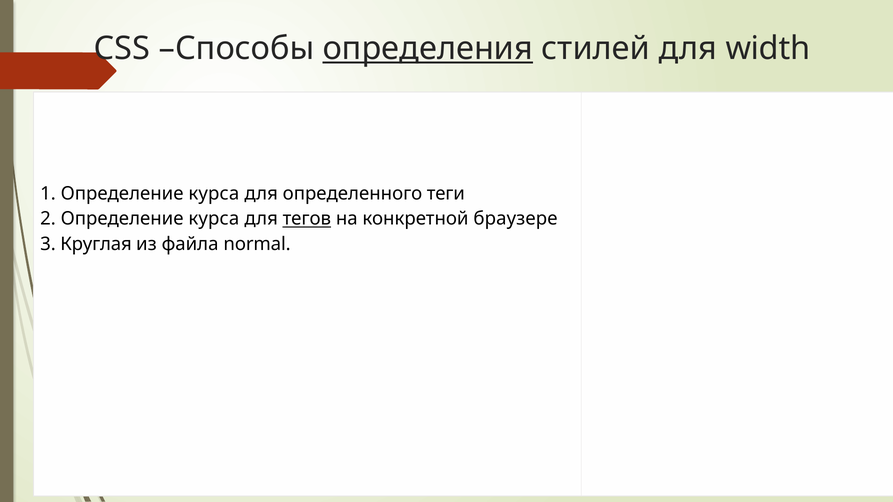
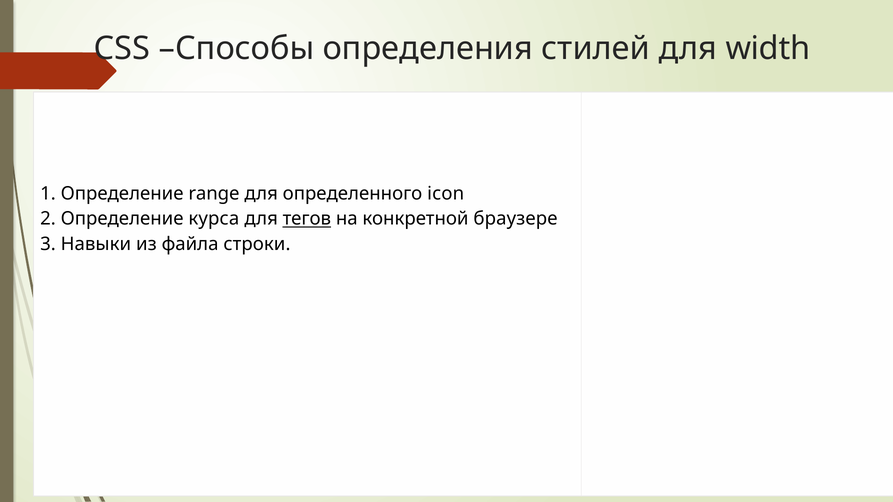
определения underline: present -> none
1 Определение курса: курса -> range
теги: теги -> icon
Круглая: Круглая -> Навыки
normal: normal -> строки
